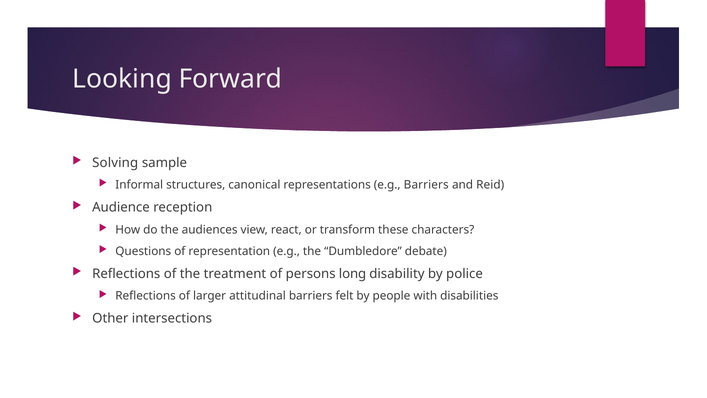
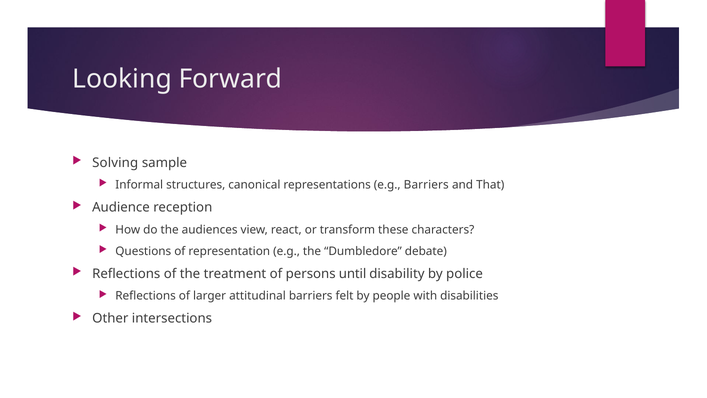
Reid: Reid -> That
long: long -> until
